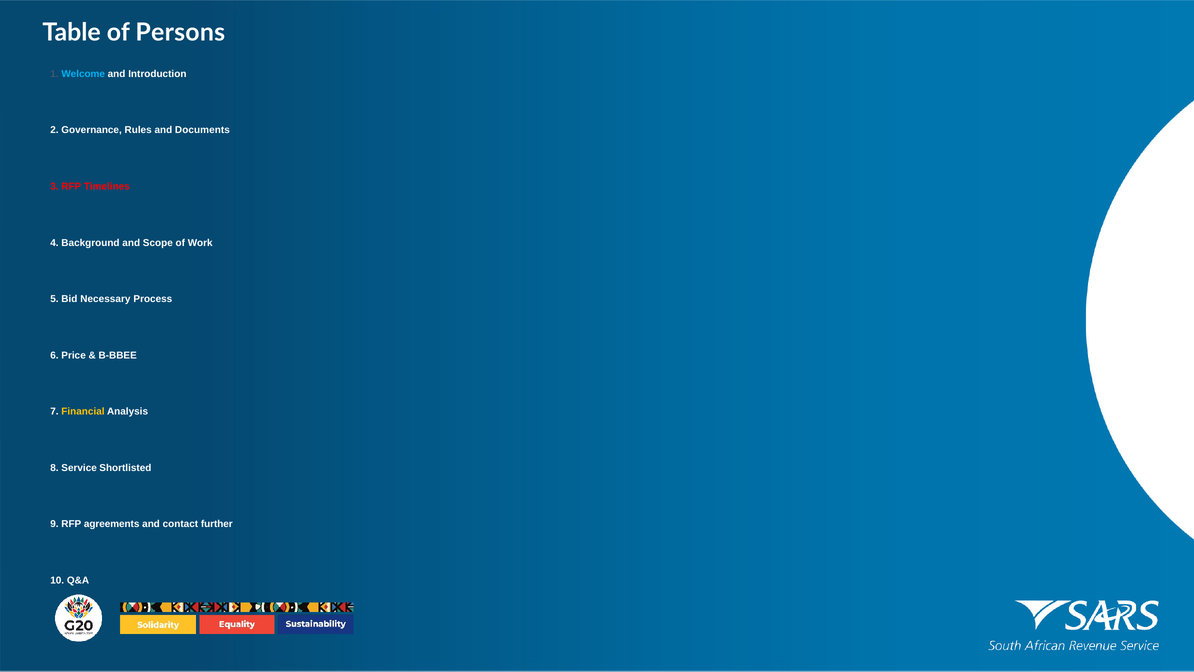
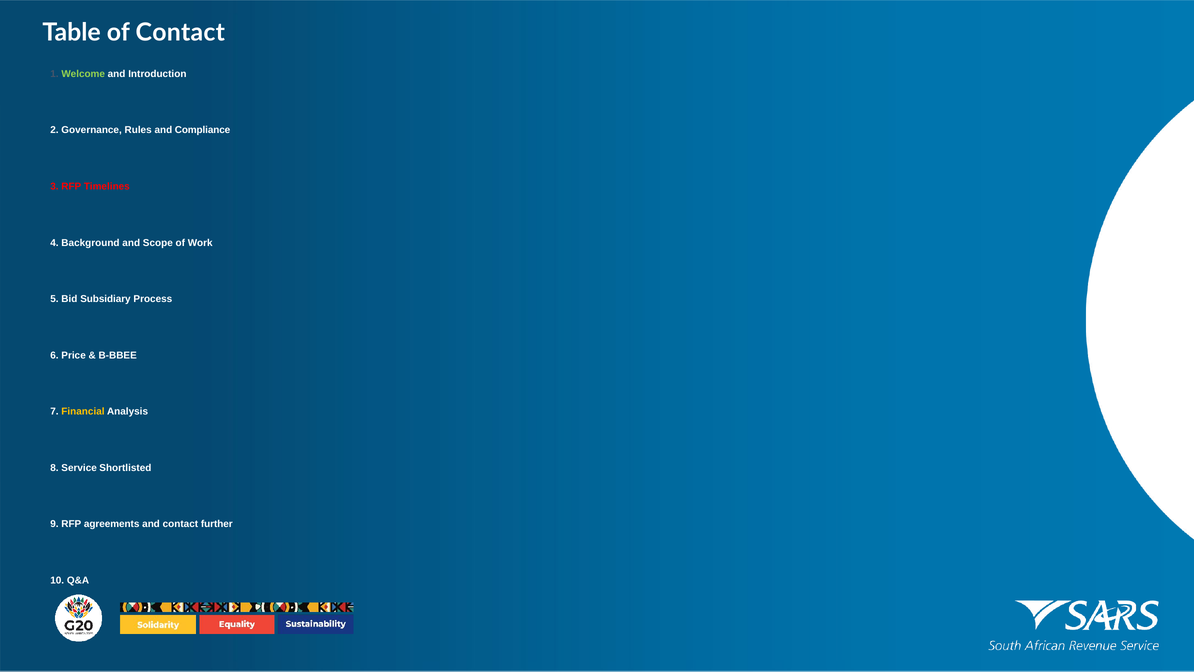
of Persons: Persons -> Contact
Welcome colour: light blue -> light green
Documents: Documents -> Compliance
Necessary: Necessary -> Subsidiary
